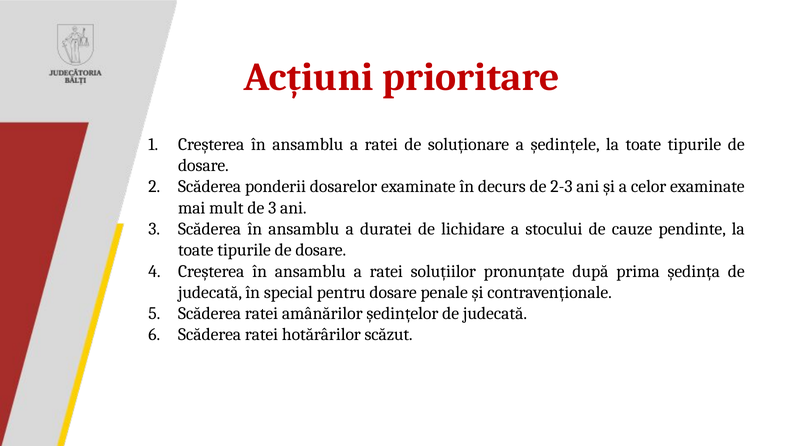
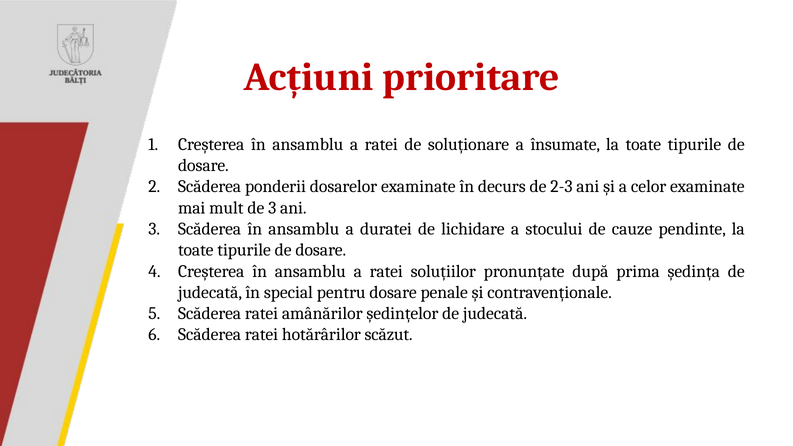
ședințele: ședințele -> însumate
